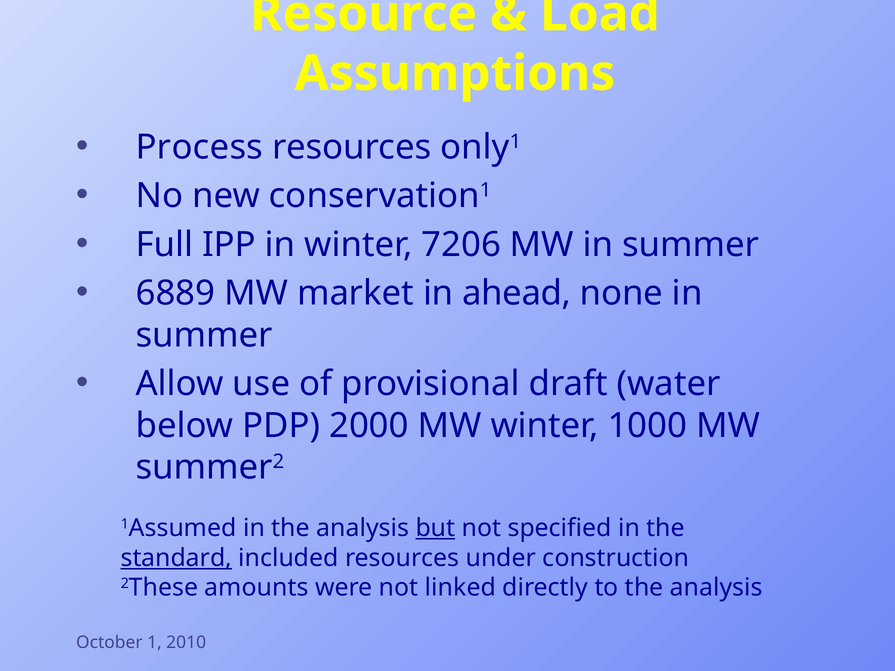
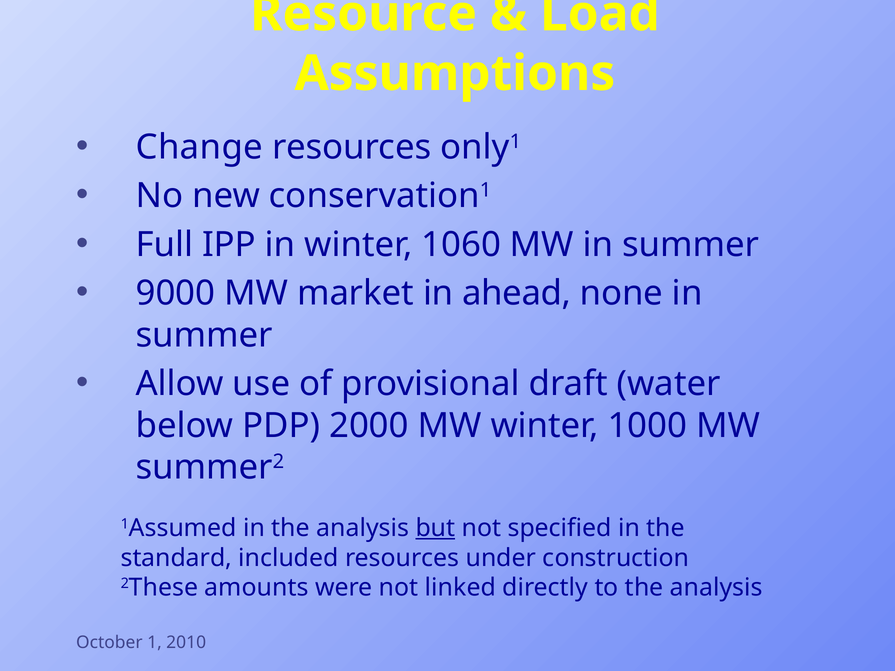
Process: Process -> Change
7206: 7206 -> 1060
6889: 6889 -> 9000
standard underline: present -> none
